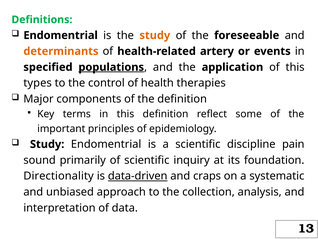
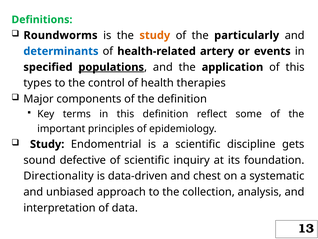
Endomentrial at (61, 35): Endomentrial -> Roundworms
foreseeable: foreseeable -> particularly
determinants colour: orange -> blue
pain: pain -> gets
primarily: primarily -> defective
data-driven underline: present -> none
craps: craps -> chest
